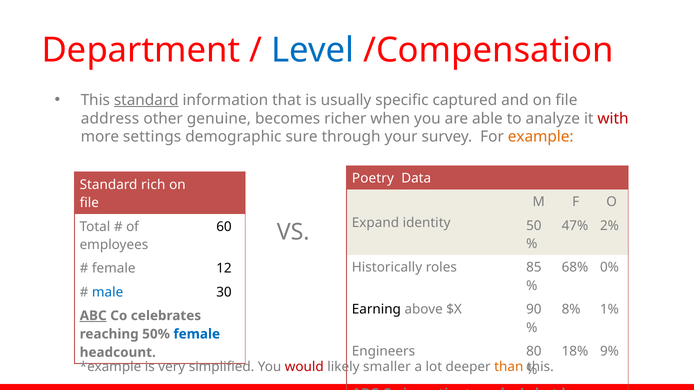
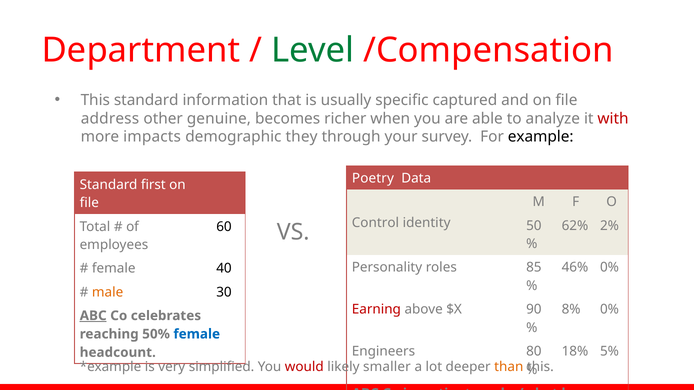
Level colour: blue -> green
standard at (146, 100) underline: present -> none
settings: settings -> impacts
demographic sure: sure -> they
example colour: orange -> black
rich: rich -> first
Expand: Expand -> Control
47%: 47% -> 62%
Historically: Historically -> Personality
68%: 68% -> 46%
12: 12 -> 40
male colour: blue -> orange
Earning colour: black -> red
8% 1%: 1% -> 0%
9%: 9% -> 5%
